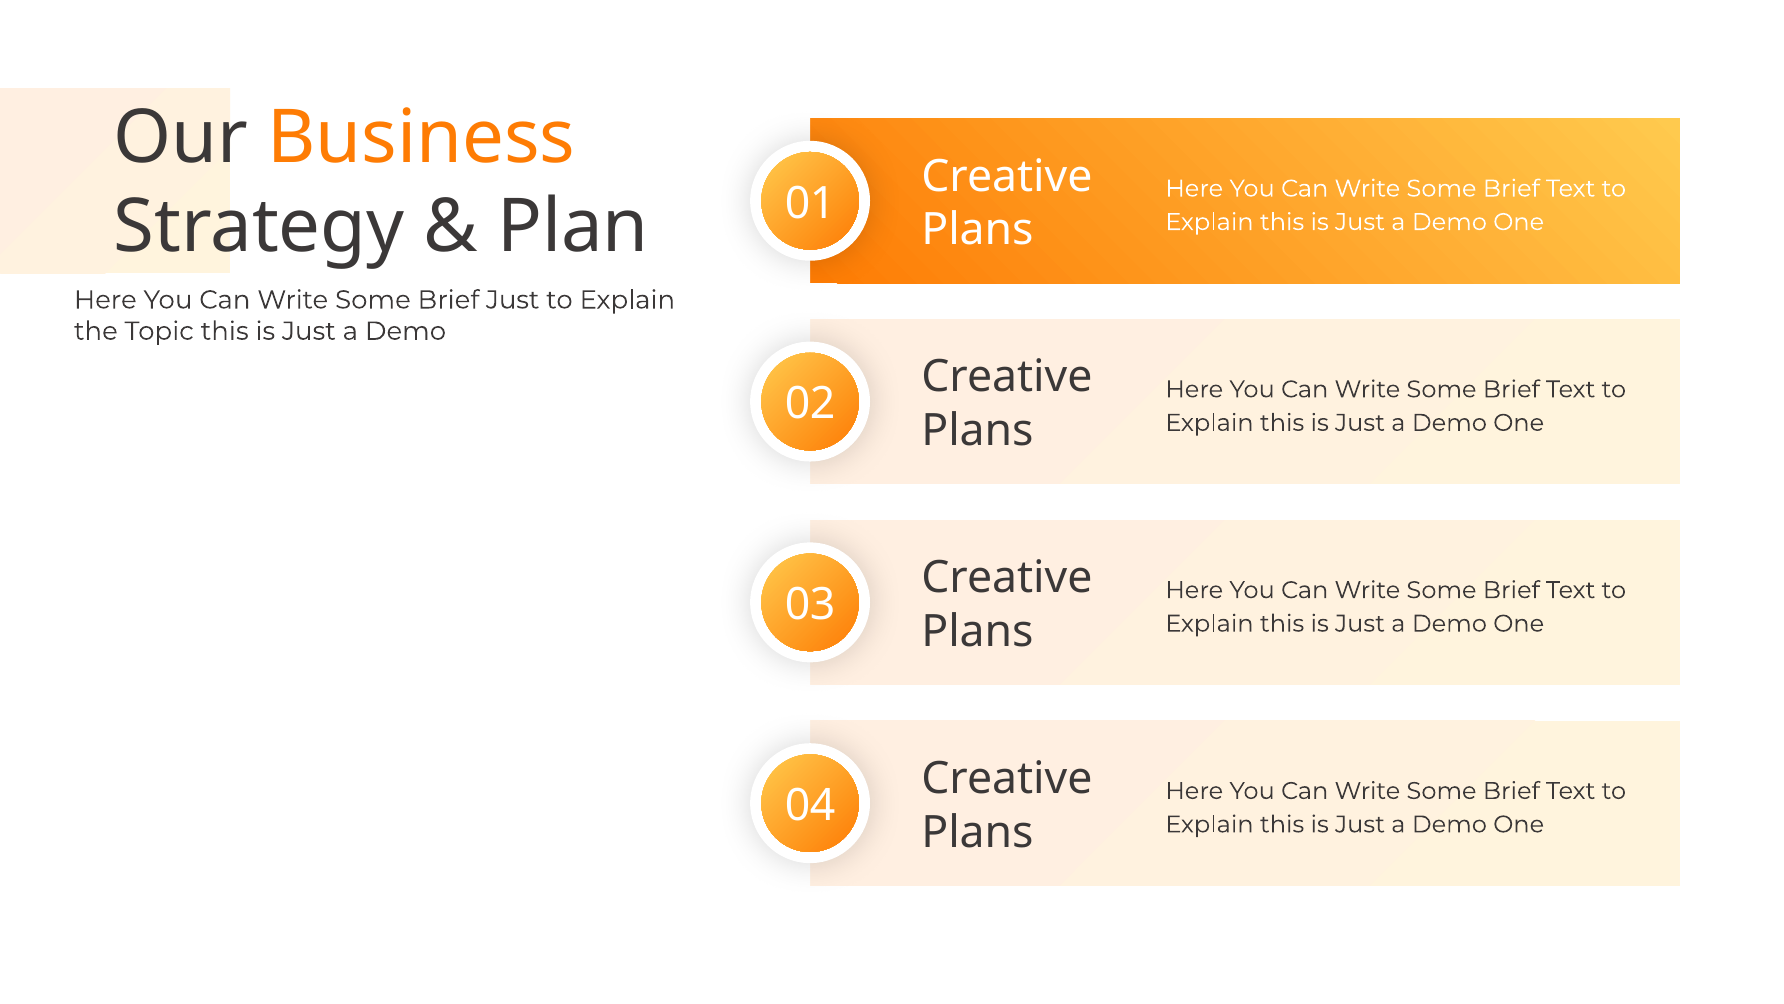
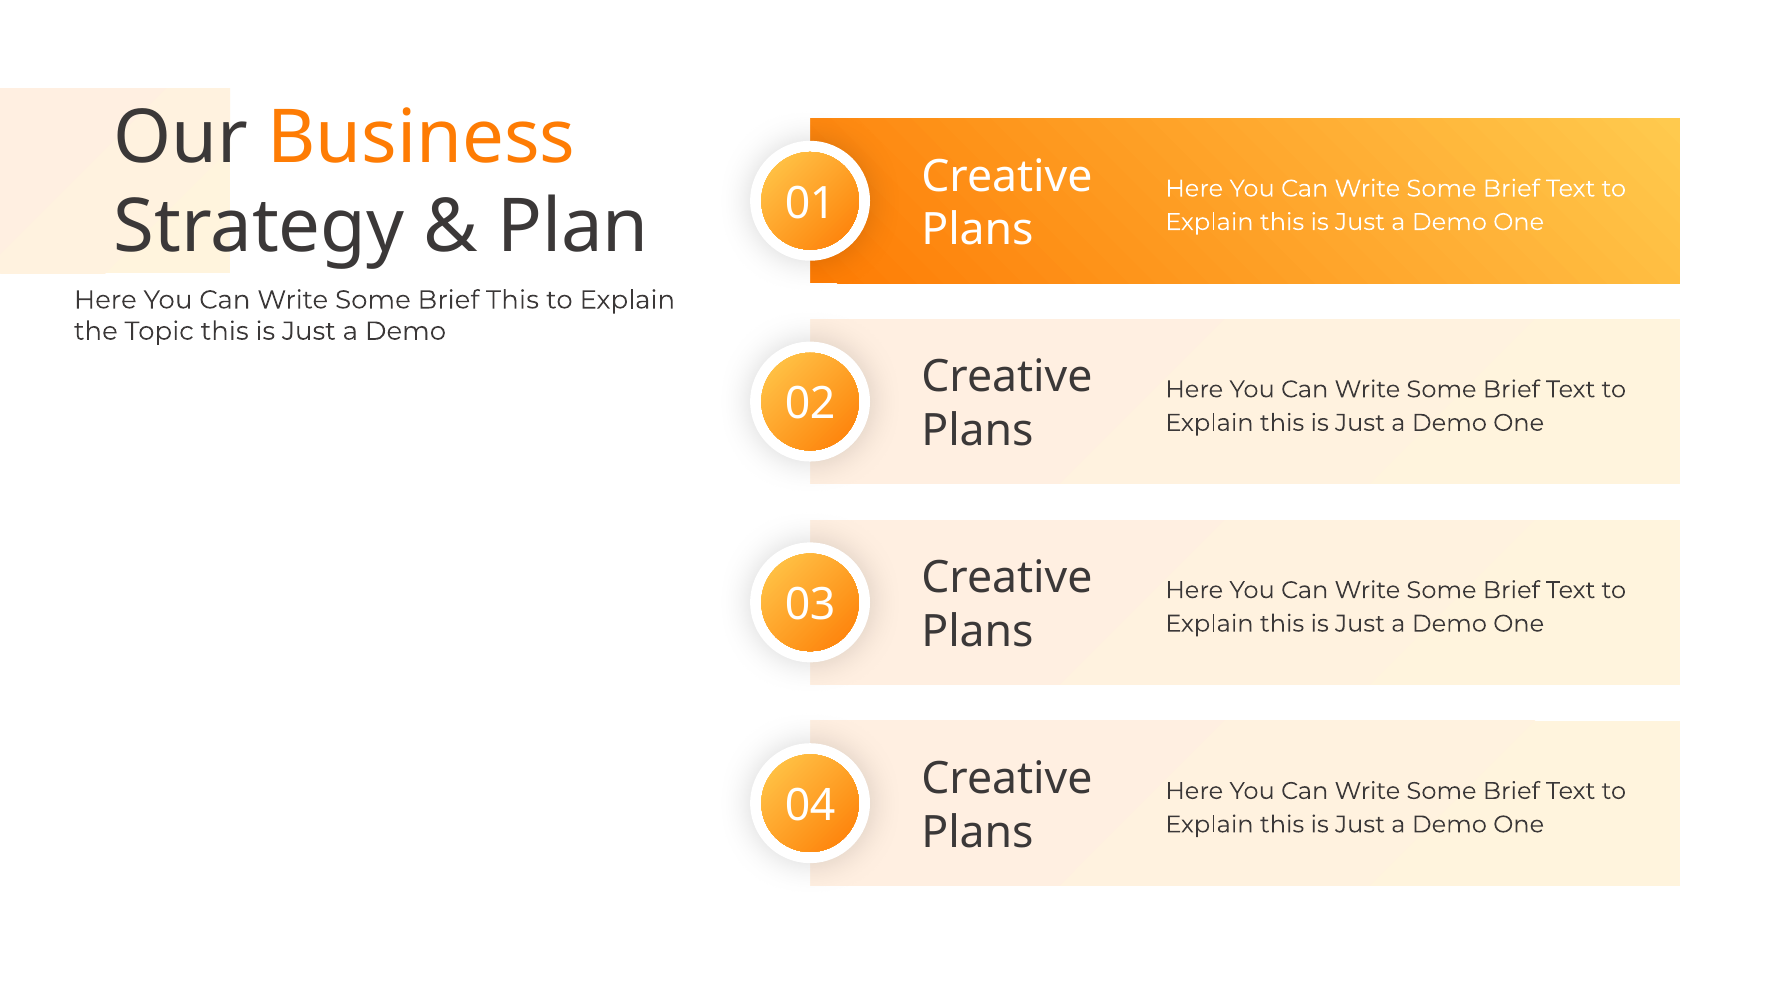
Brief Just: Just -> This
